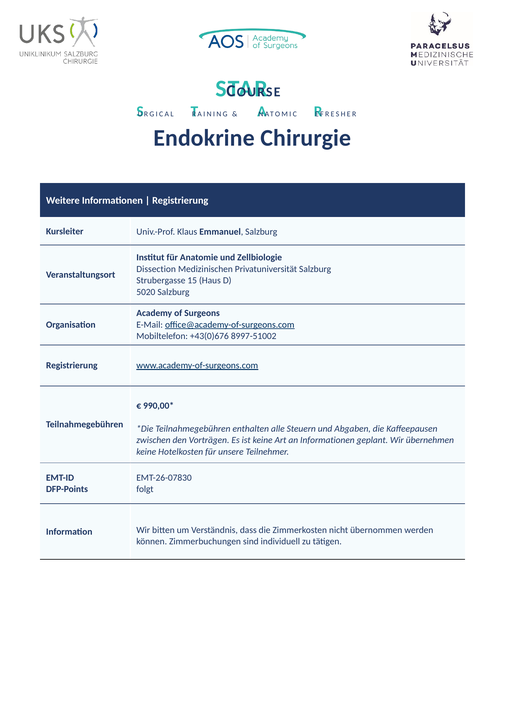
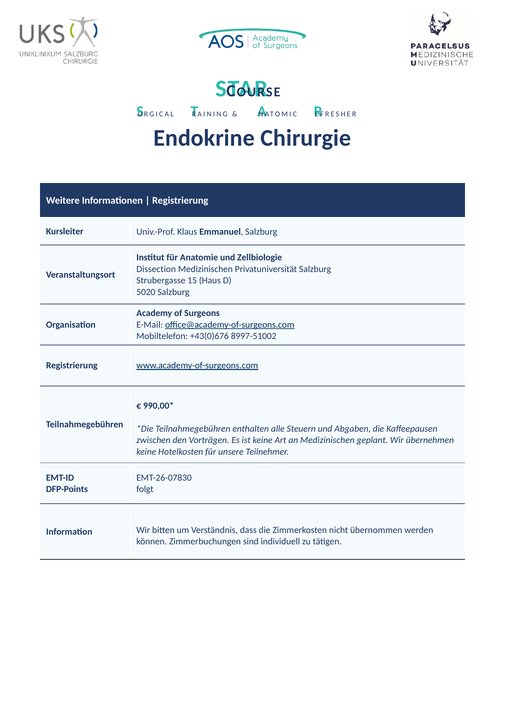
an Informationen: Informationen -> Medizinischen
